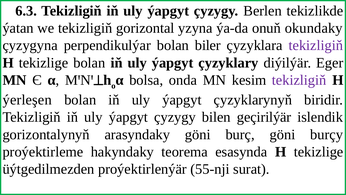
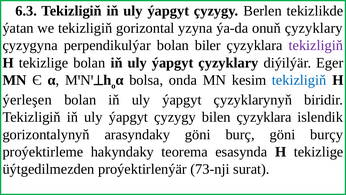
onuň okundaky: okundaky -> çyzyklary
tekizligiň at (299, 80) colour: purple -> blue
bilen geçirilýär: geçirilýär -> çyzyklara
55-nji: 55-nji -> 73-nji
